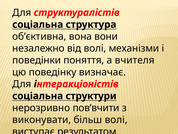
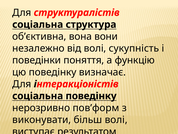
механізми: механізми -> сукупність
вчителя: вчителя -> функцію
соціальна структури: структури -> поведінку
пов’вчити: пов’вчити -> пов’форм
